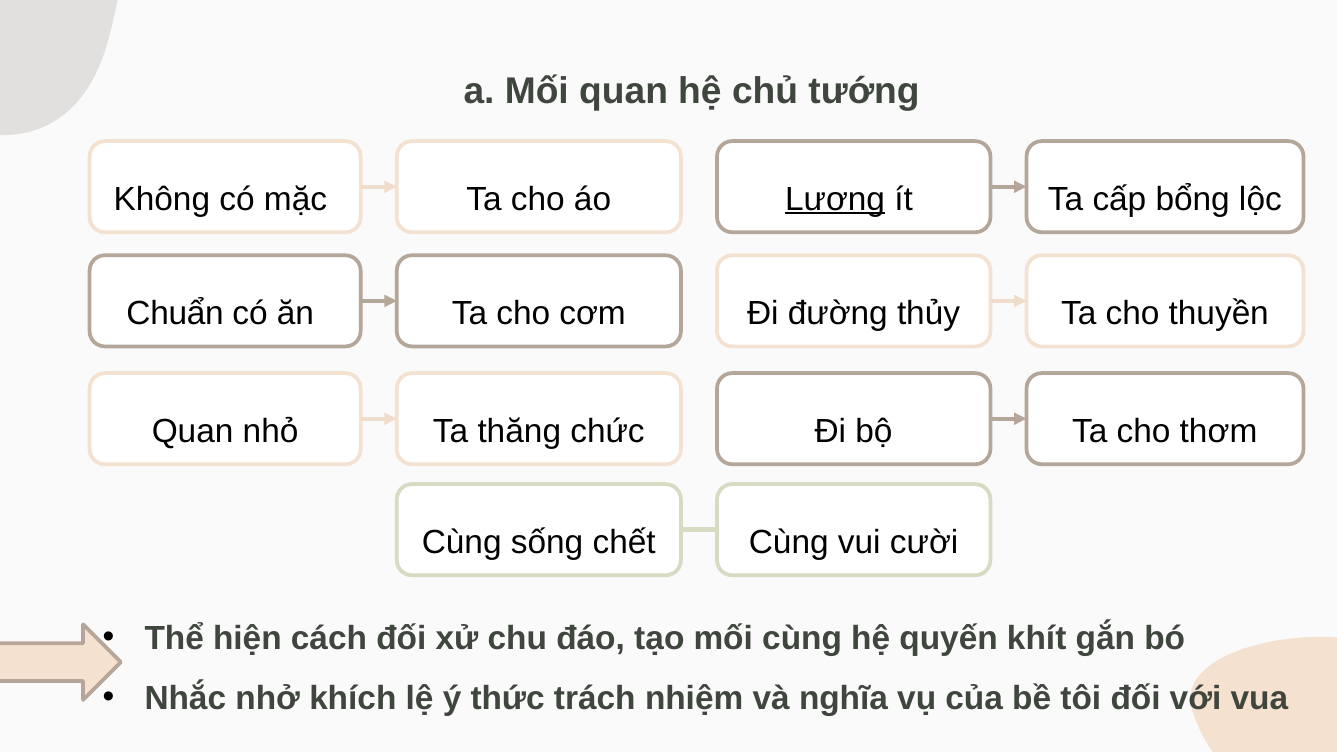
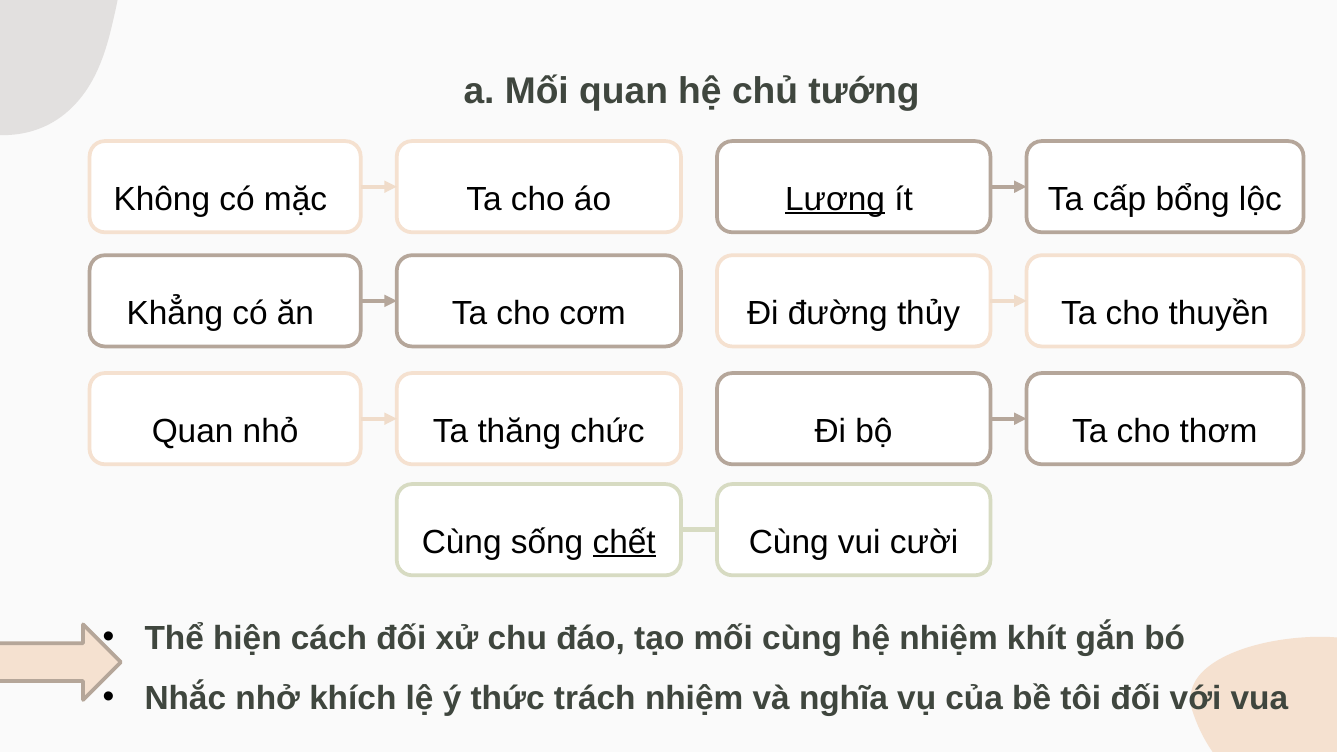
Chuẩn: Chuẩn -> Khẳng
chết underline: none -> present
hệ quyến: quyến -> nhiệm
